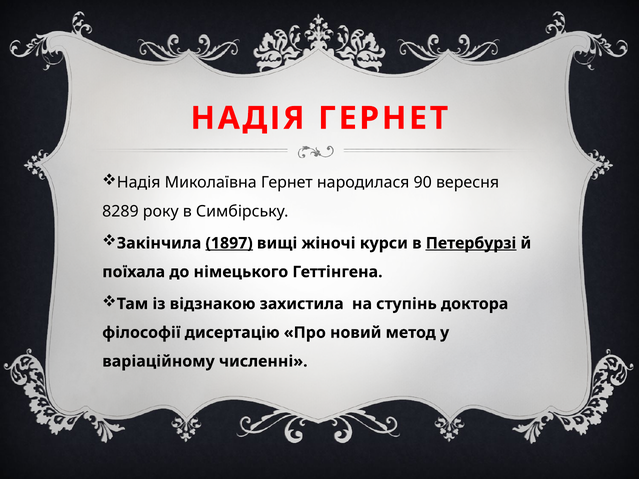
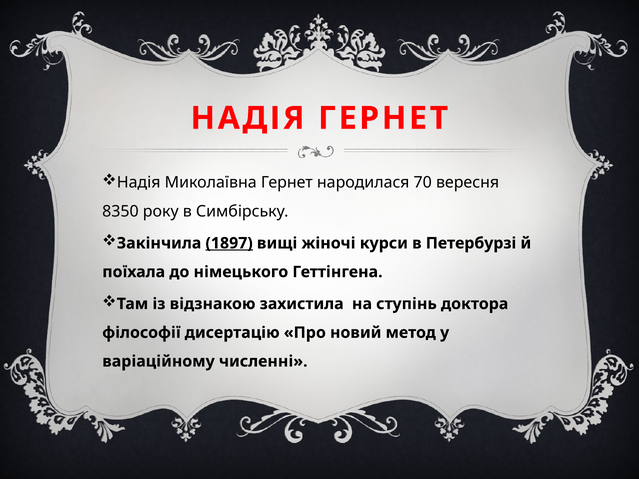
90: 90 -> 70
8289: 8289 -> 8350
Петербурзі underline: present -> none
